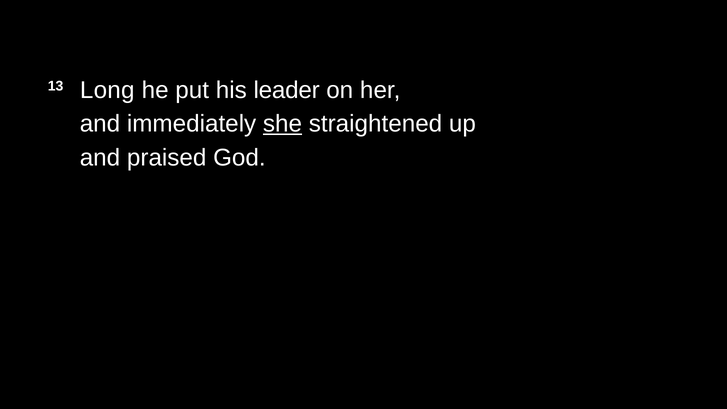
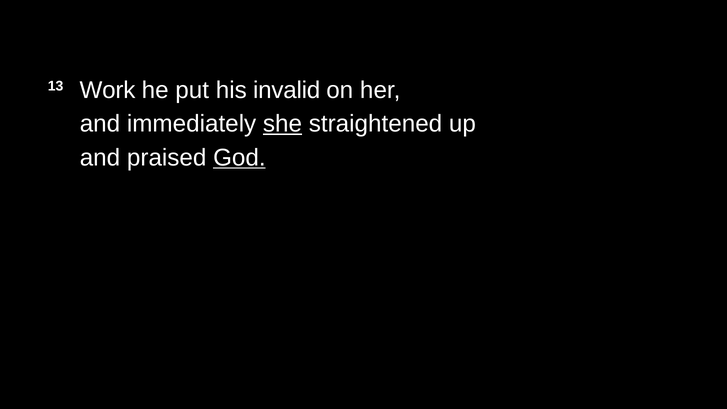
Long: Long -> Work
leader: leader -> invalid
God underline: none -> present
